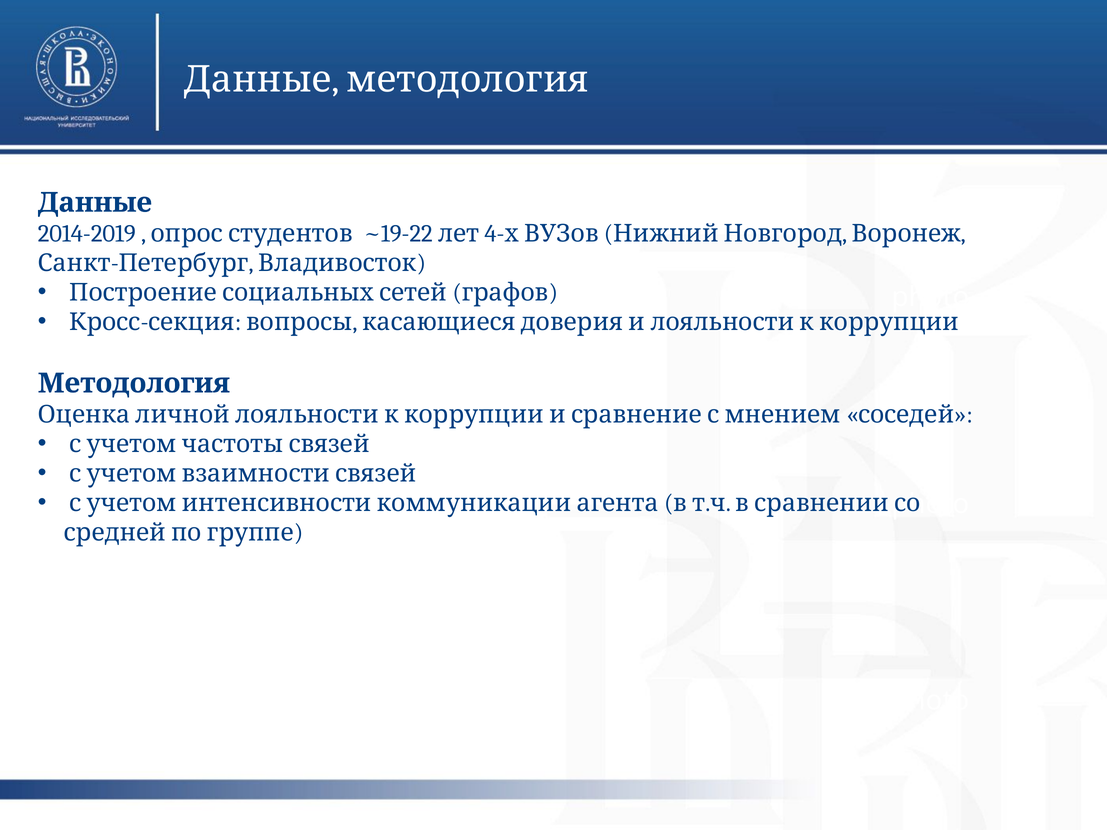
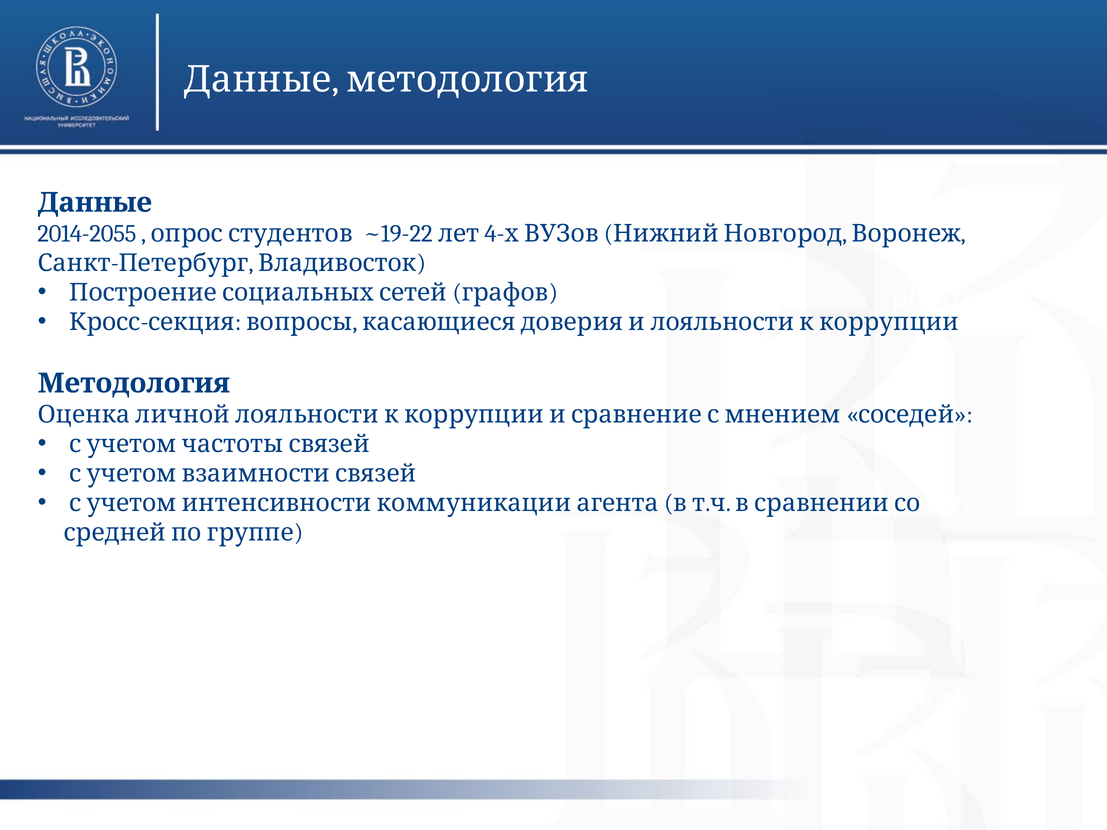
2014-2019: 2014-2019 -> 2014-2055
